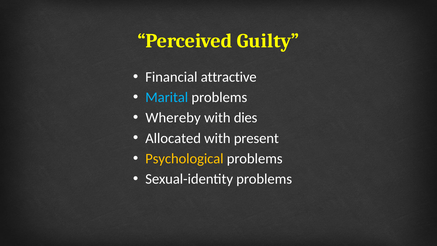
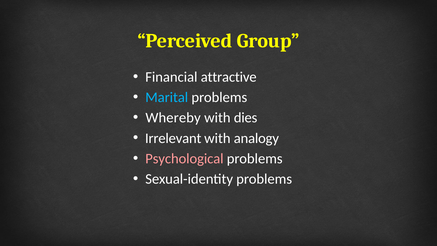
Guilty: Guilty -> Group
Allocated: Allocated -> Irrelevant
present: present -> analogy
Psychological colour: yellow -> pink
